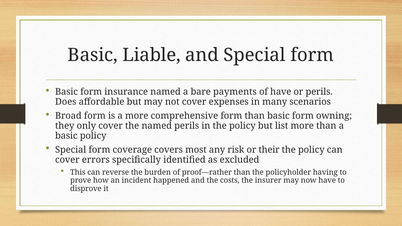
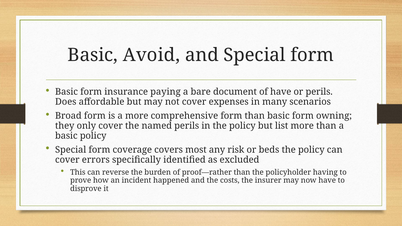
Liable: Liable -> Avoid
insurance named: named -> paying
payments: payments -> document
their: their -> beds
